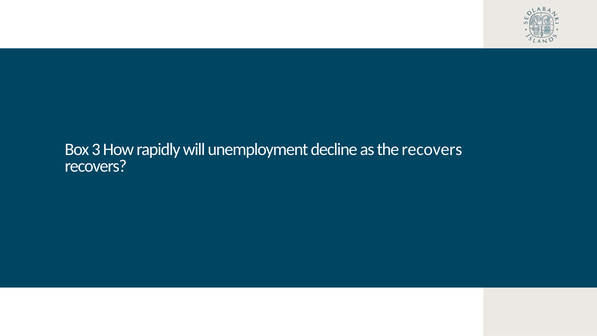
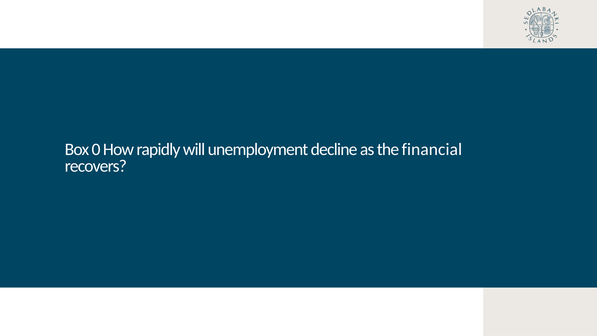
3: 3 -> 0
the recovers: recovers -> financial
